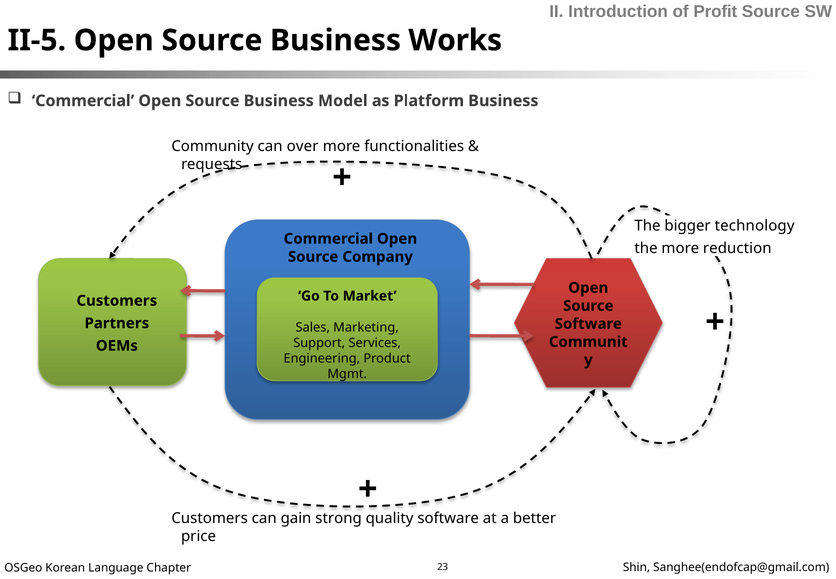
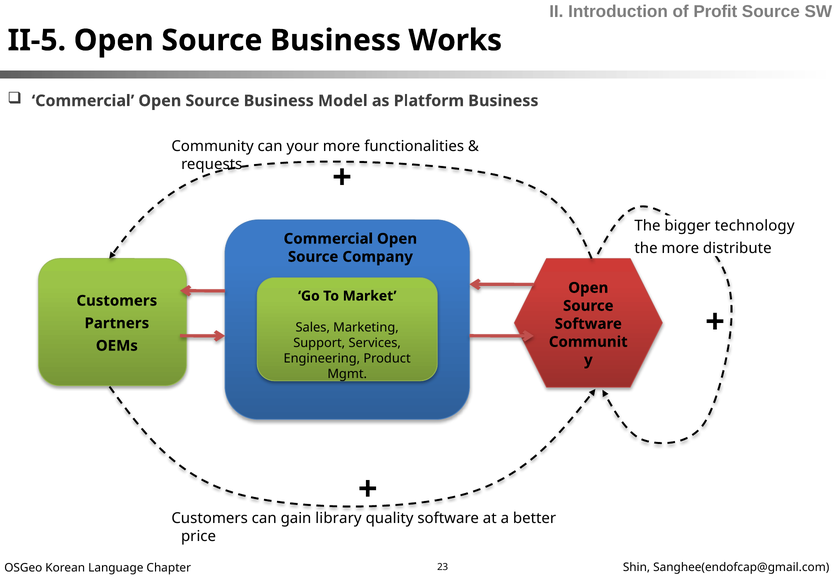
over: over -> your
reduction: reduction -> distribute
strong: strong -> library
